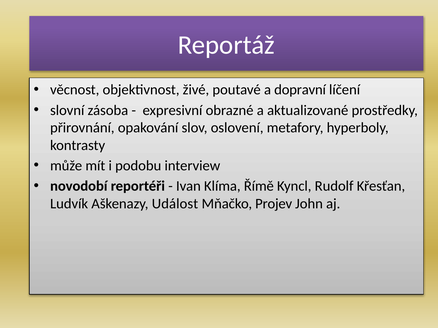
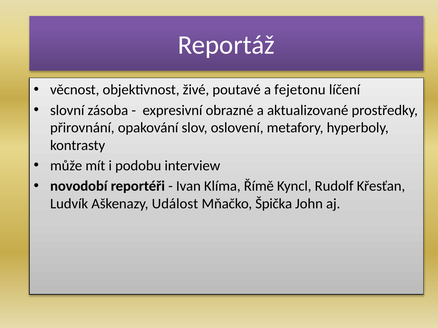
dopravní: dopravní -> fejetonu
Projev: Projev -> Špička
